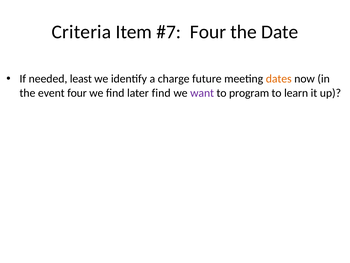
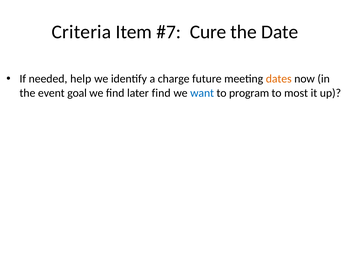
Four at (208, 32): Four -> Cure
least: least -> help
event four: four -> goal
want colour: purple -> blue
learn: learn -> most
